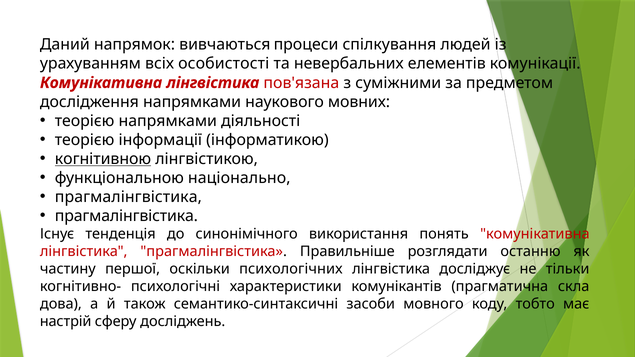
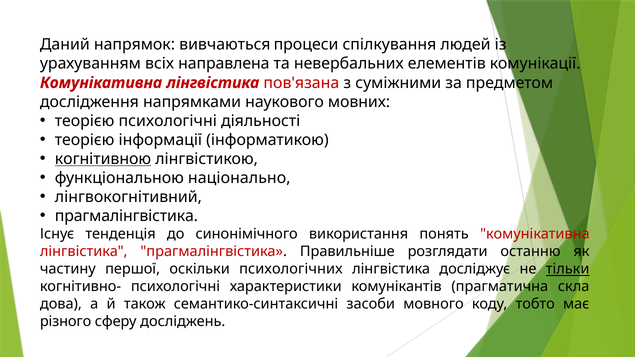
особистості: особистості -> направлена
теорією напрямками: напрямками -> психологічні
прагмалінгвістика at (128, 197): прагмалінгвістика -> лінгвокогнітивний
тільки underline: none -> present
настрій: настрій -> різного
